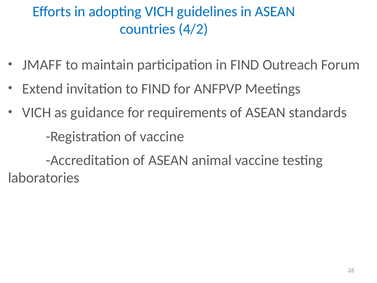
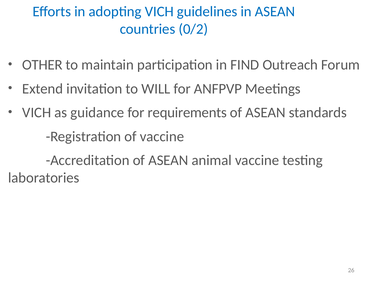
4/2: 4/2 -> 0/2
JMAFF: JMAFF -> OTHER
to FIND: FIND -> WILL
